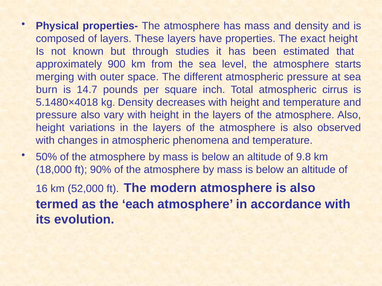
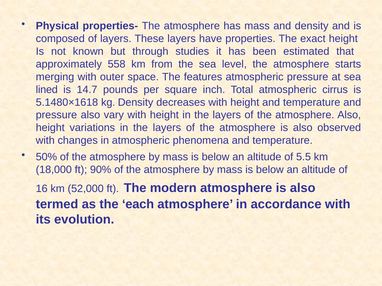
900: 900 -> 558
different: different -> features
burn: burn -> lined
5.1480×4018: 5.1480×4018 -> 5.1480×1618
9.8: 9.8 -> 5.5
